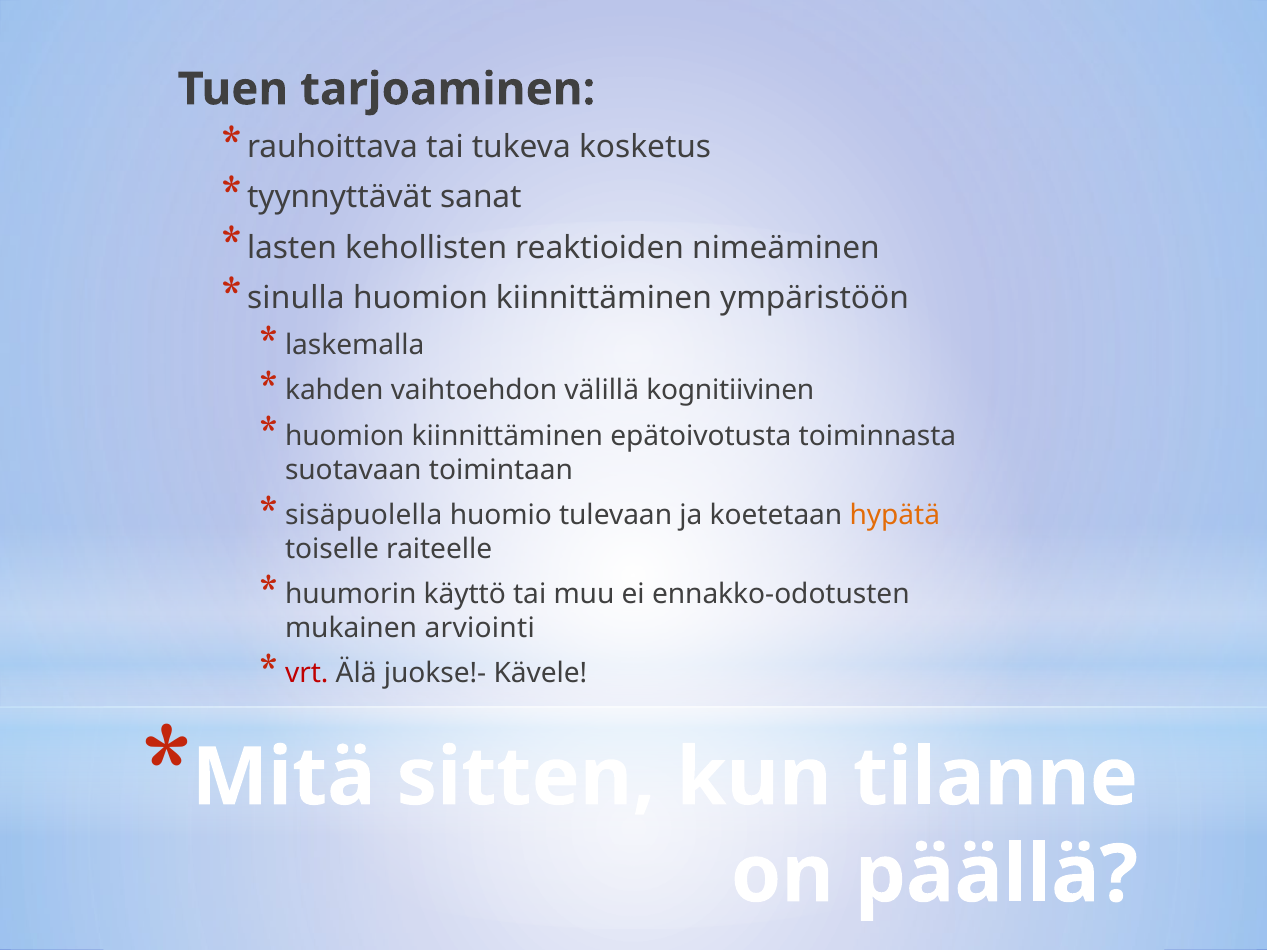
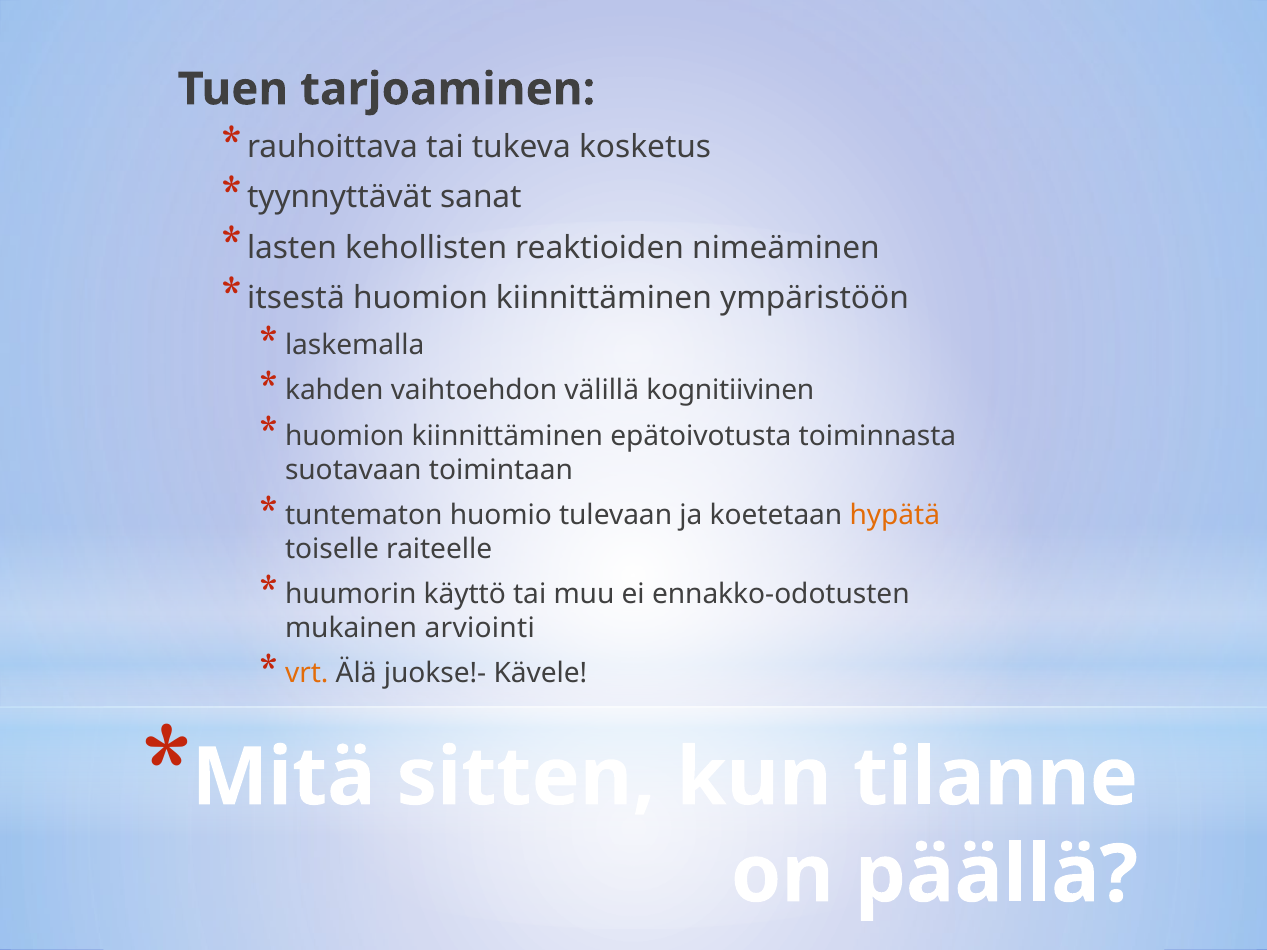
sinulla: sinulla -> itsestä
sisäpuolella: sisäpuolella -> tuntematon
vrt colour: red -> orange
